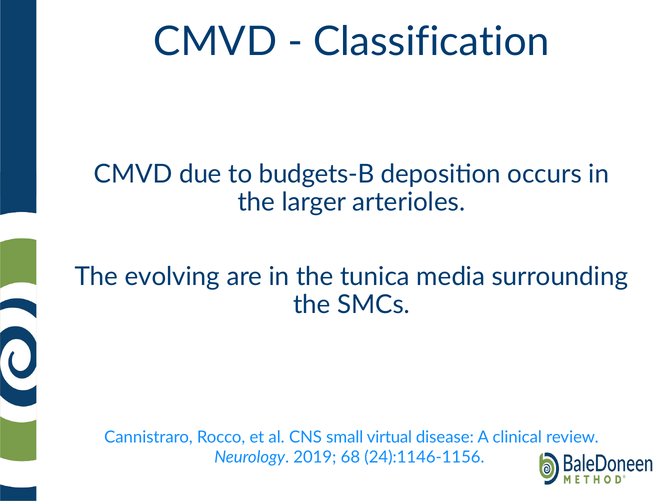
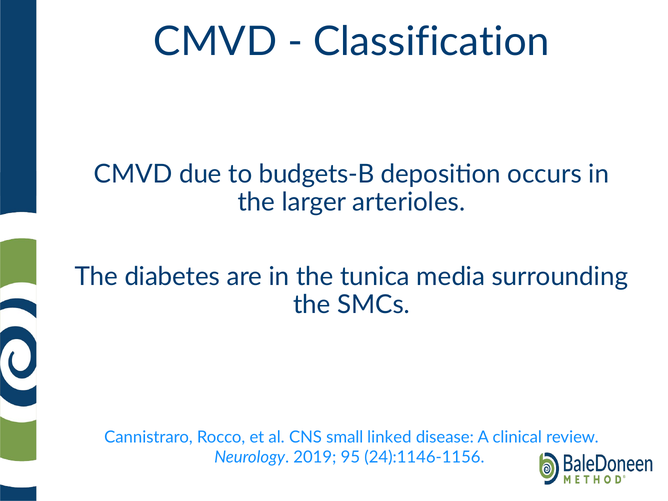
evolving: evolving -> diabetes
virtual: virtual -> linked
68: 68 -> 95
